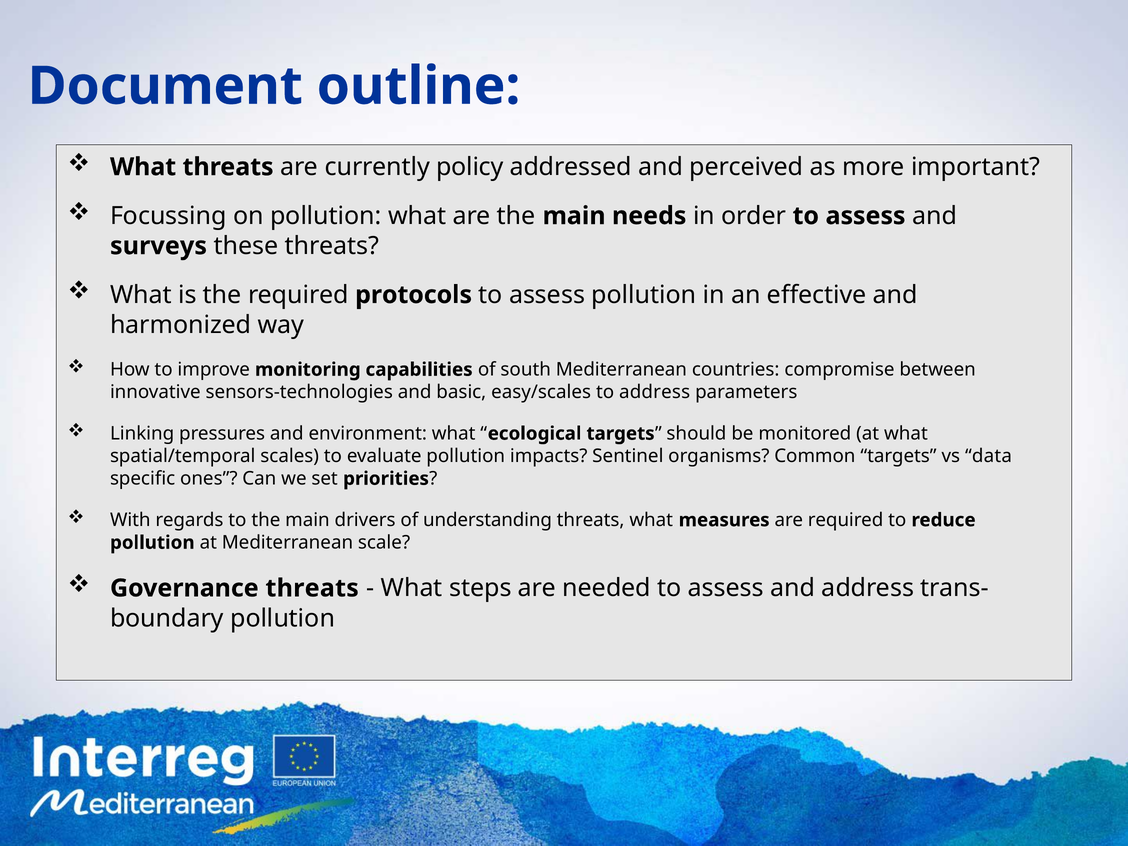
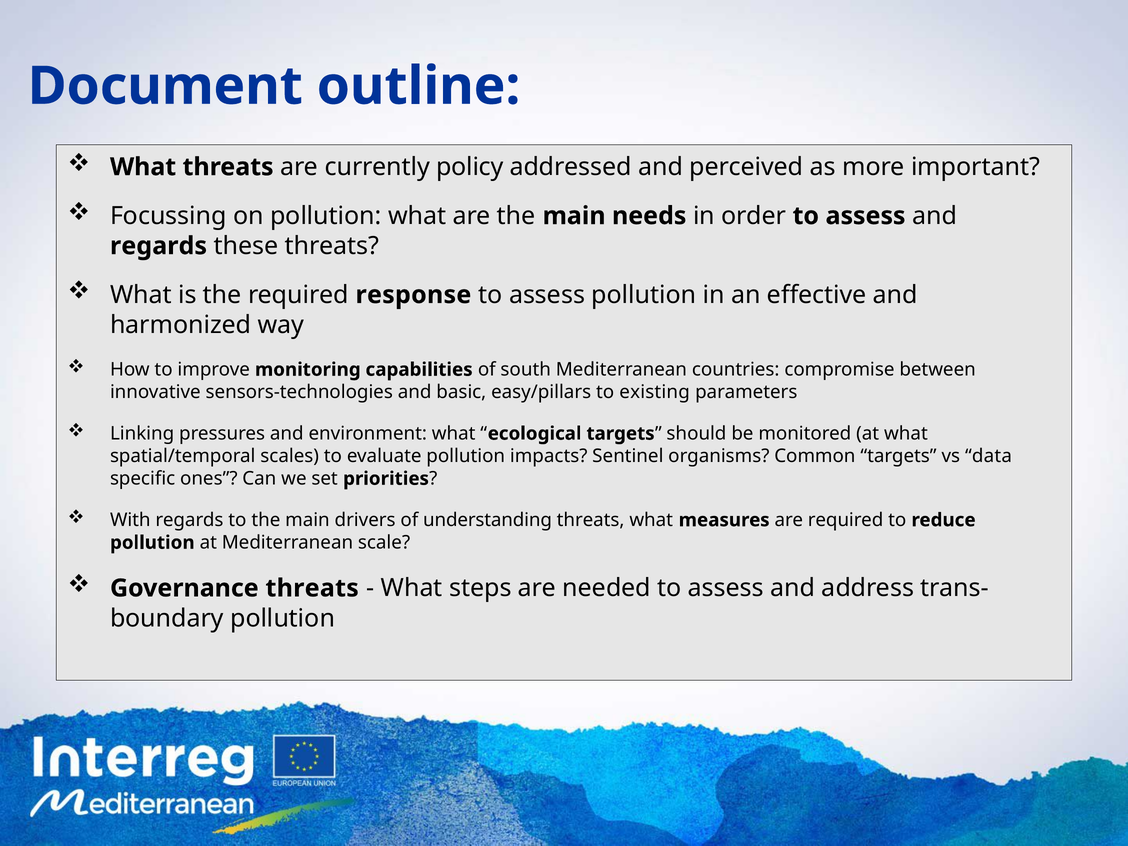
surveys at (158, 246): surveys -> regards
protocols: protocols -> response
easy/scales: easy/scales -> easy/pillars
to address: address -> existing
